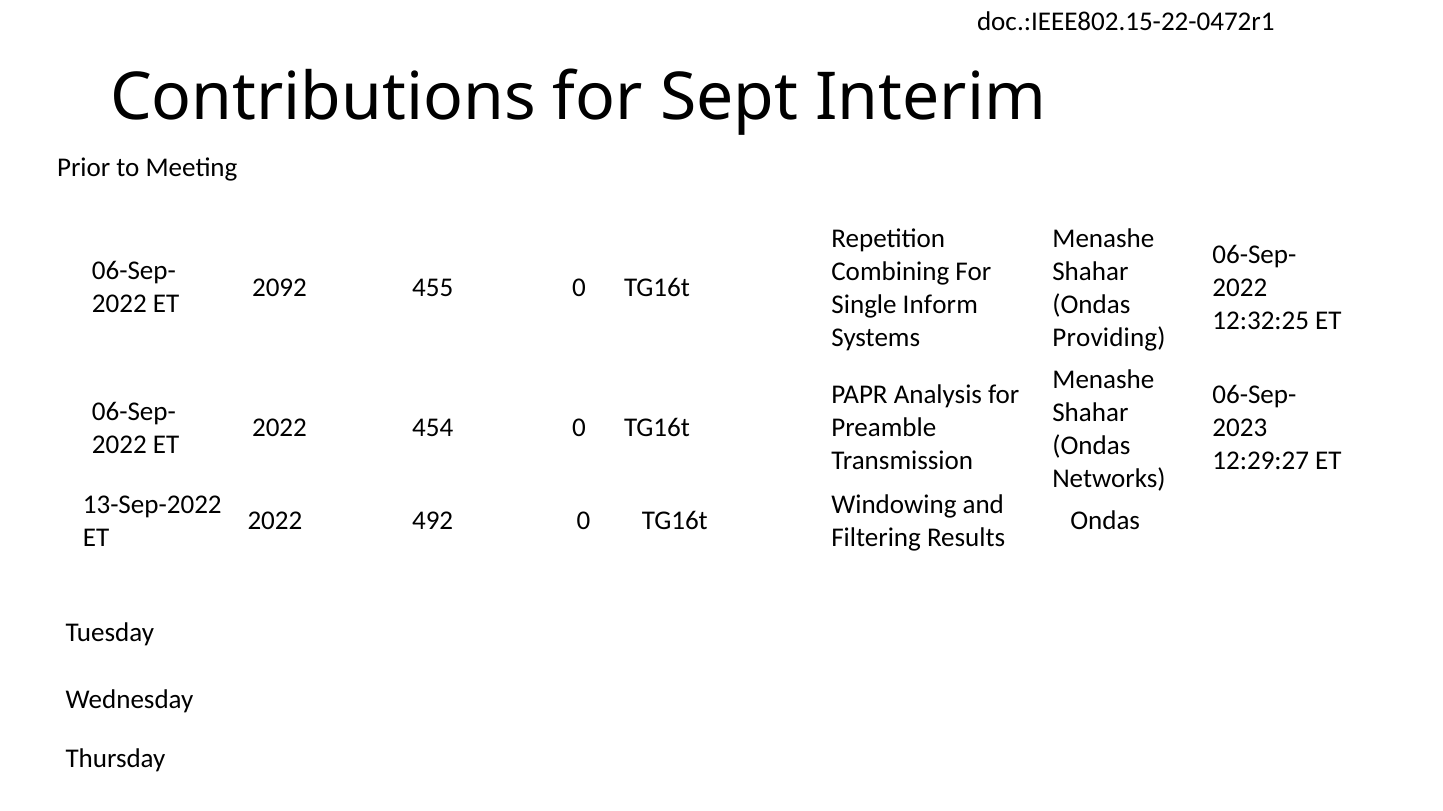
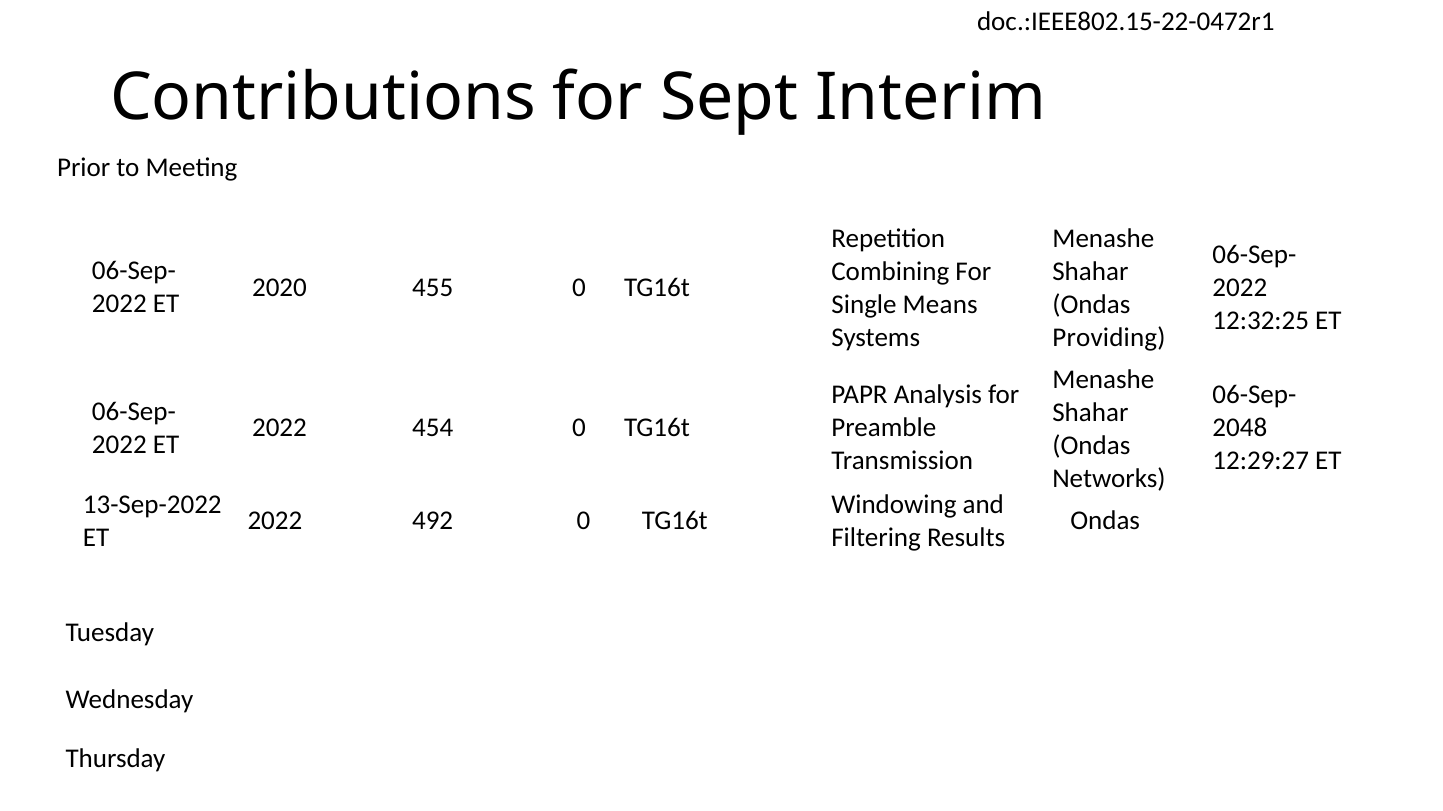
2092: 2092 -> 2020
Inform: Inform -> Means
2023: 2023 -> 2048
